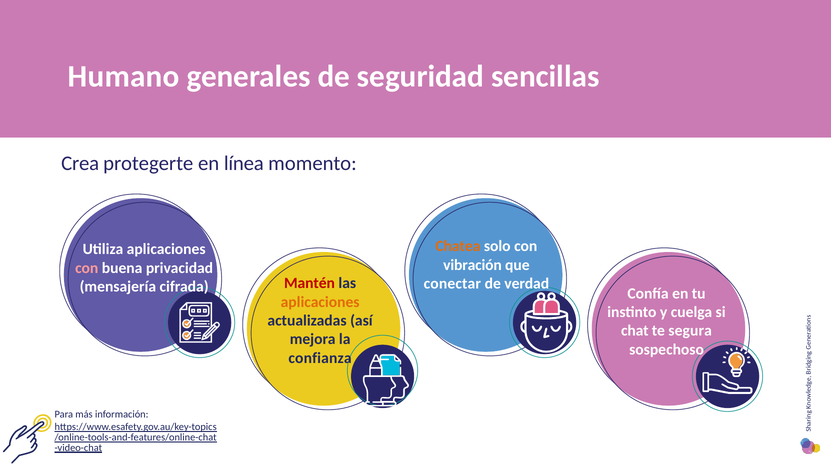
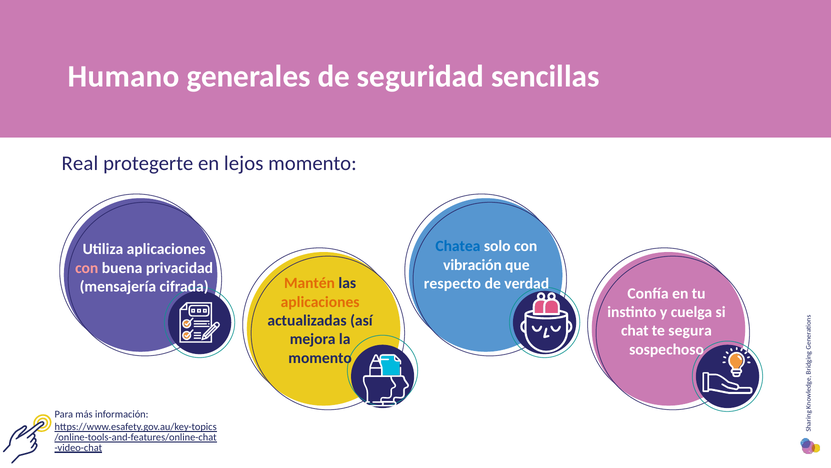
Crea: Crea -> Real
línea: línea -> lejos
Chatea colour: orange -> blue
Mantén colour: red -> orange
conectar: conectar -> respecto
confianza at (320, 358): confianza -> momento
